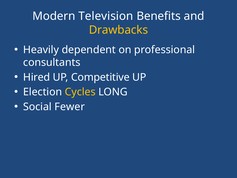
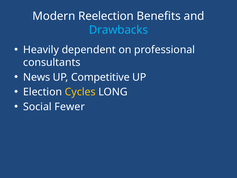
Television: Television -> Reelection
Drawbacks colour: yellow -> light blue
Hired: Hired -> News
